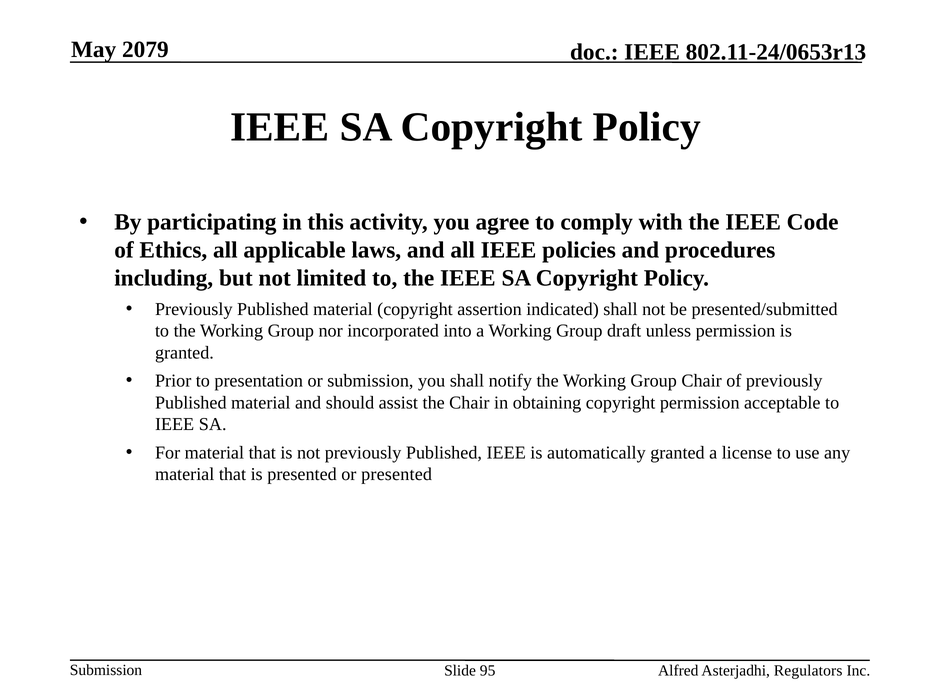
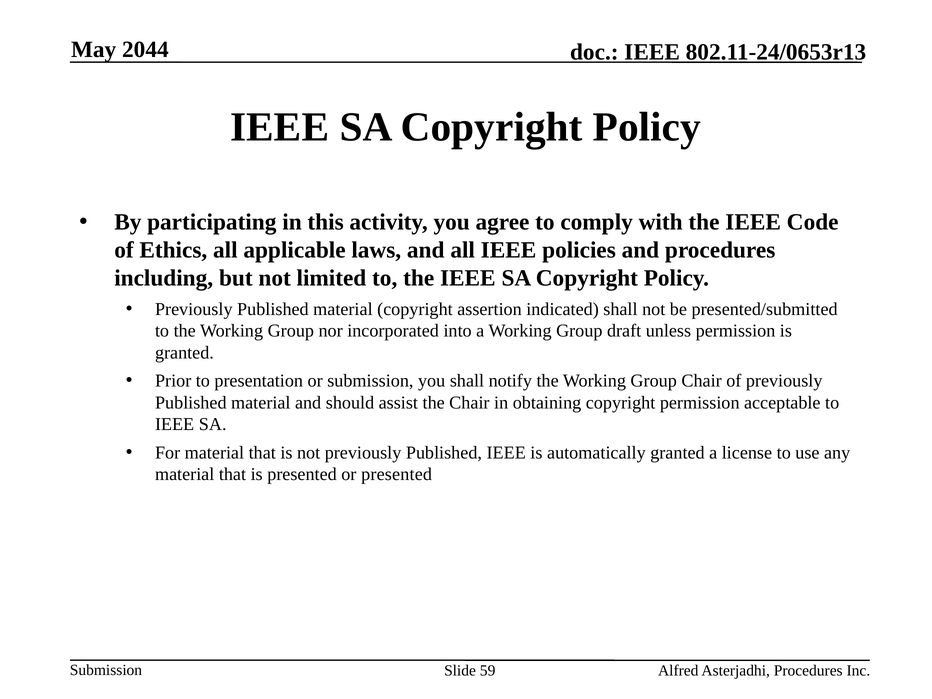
2079: 2079 -> 2044
95: 95 -> 59
Asterjadhi Regulators: Regulators -> Procedures
